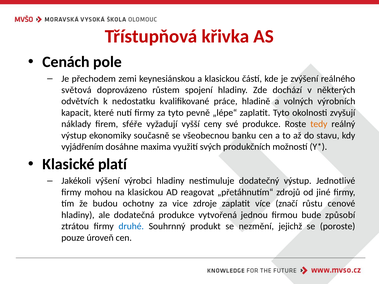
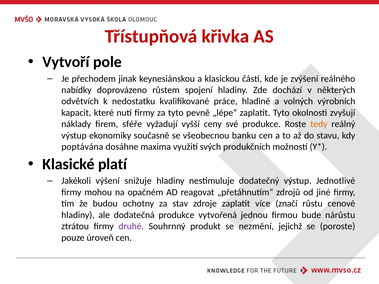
Cenách: Cenách -> Vytvoří
zemi: zemi -> jinak
světová: světová -> nabídky
vyjádřením: vyjádřením -> poptávána
výrobci: výrobci -> snižuje
na klasickou: klasickou -> opačném
vice: vice -> stav
způsobí: způsobí -> nárůstu
druhé colour: blue -> purple
